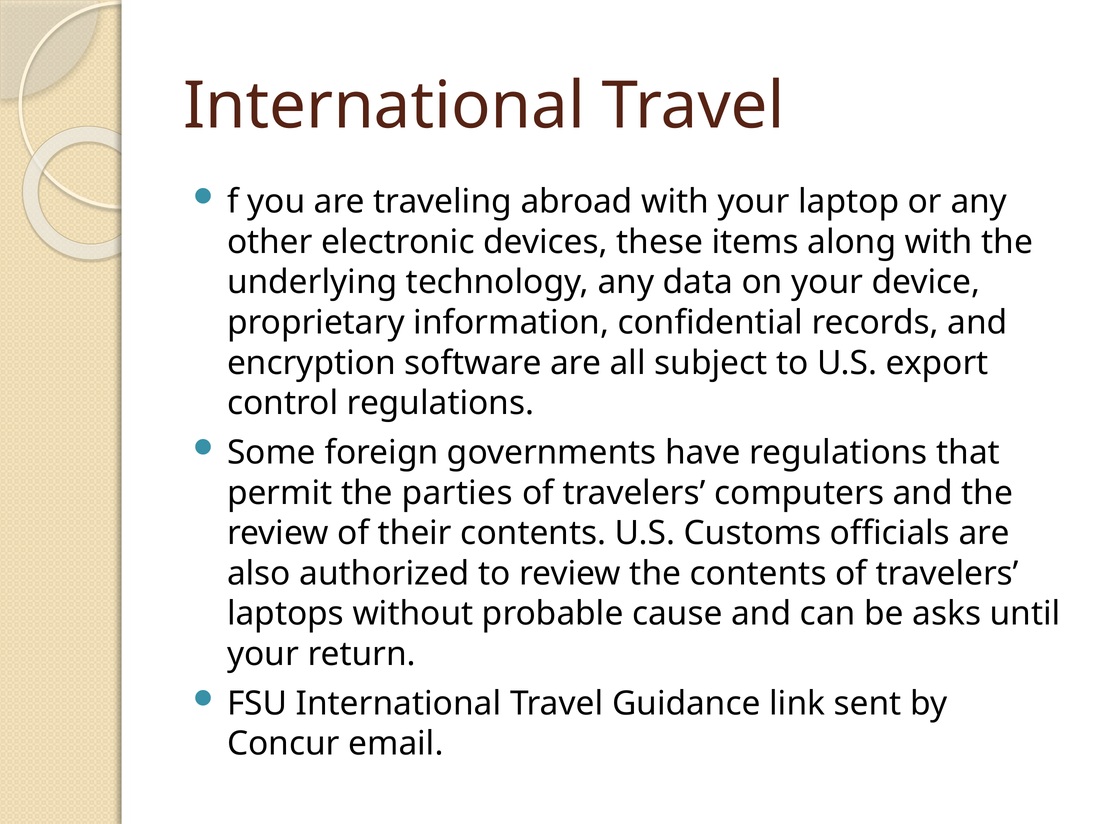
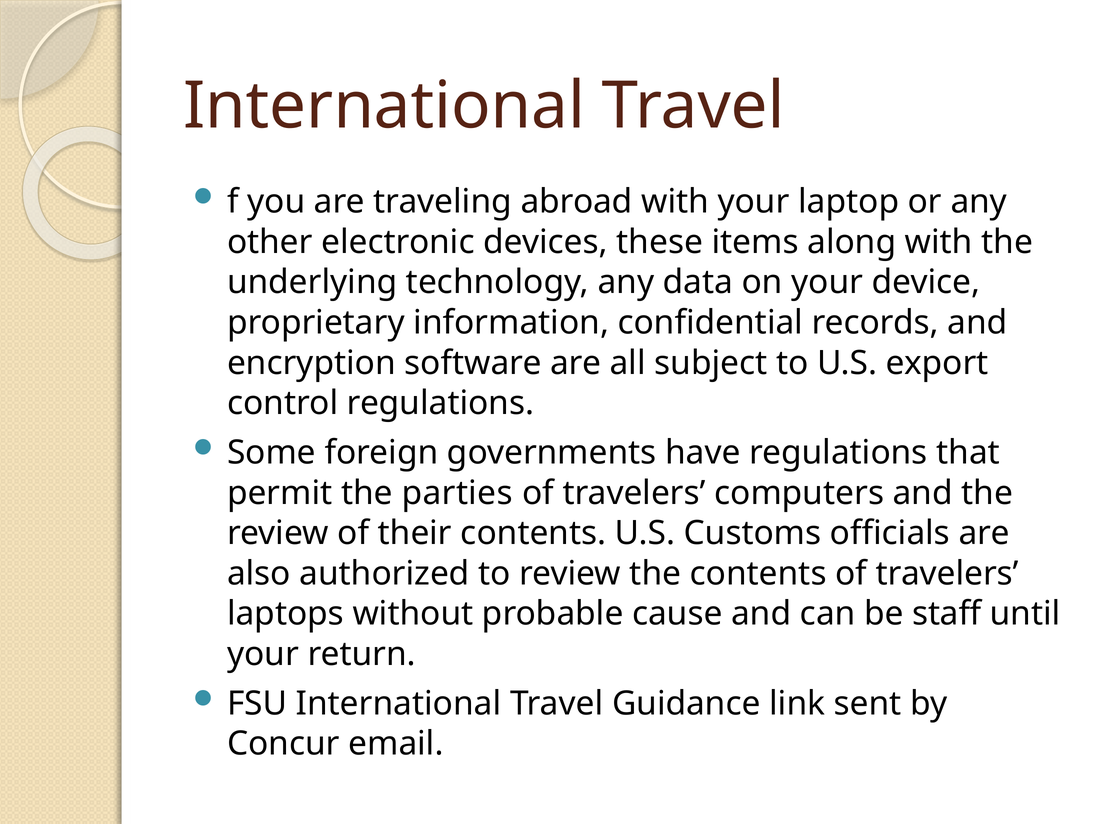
asks: asks -> staff
